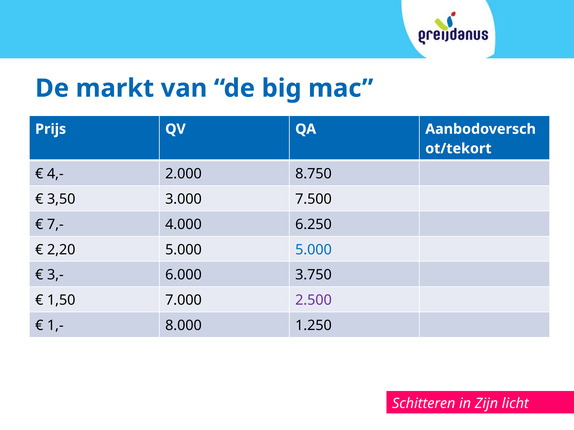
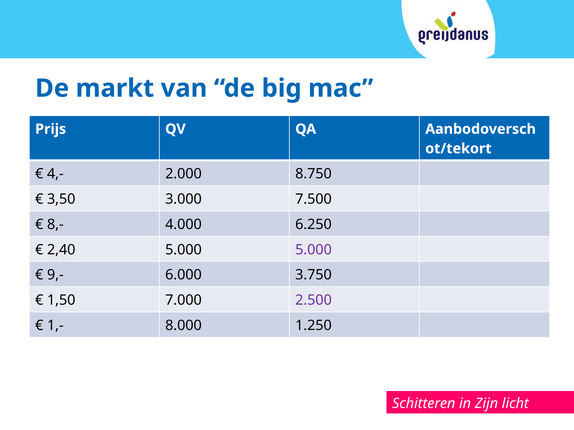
7,-: 7,- -> 8,-
2,20: 2,20 -> 2,40
5.000 at (314, 250) colour: blue -> purple
3,-: 3,- -> 9,-
